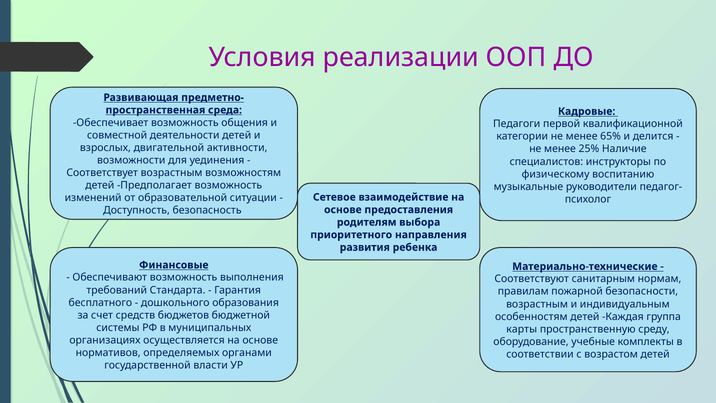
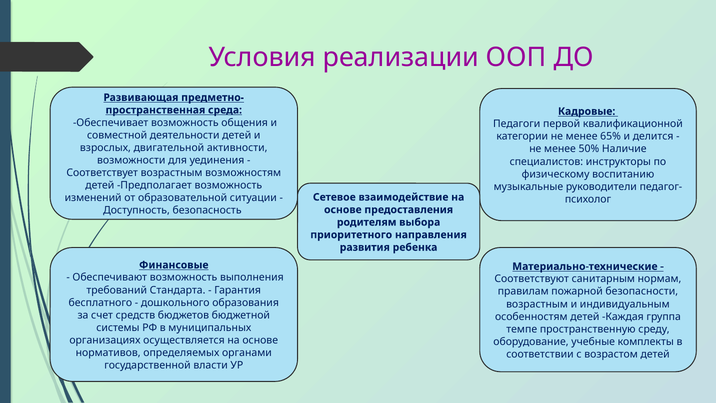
25%: 25% -> 50%
карты: карты -> темпе
